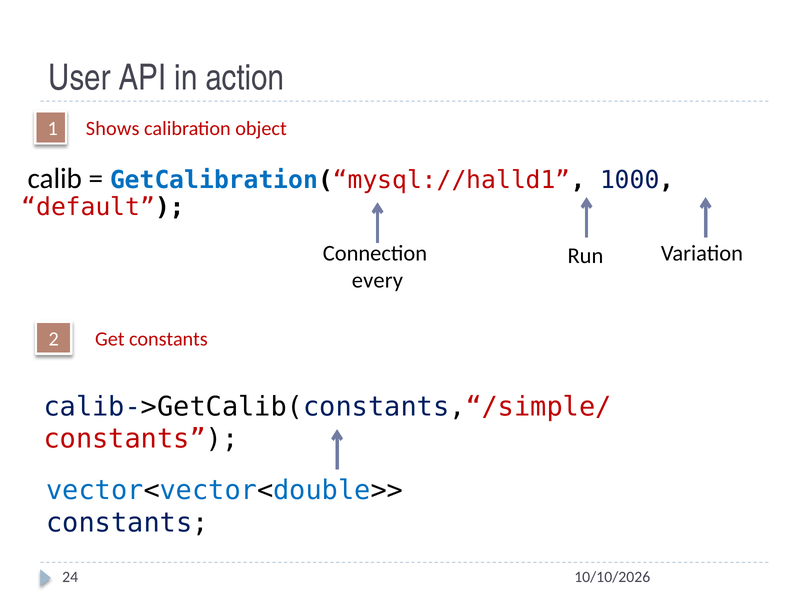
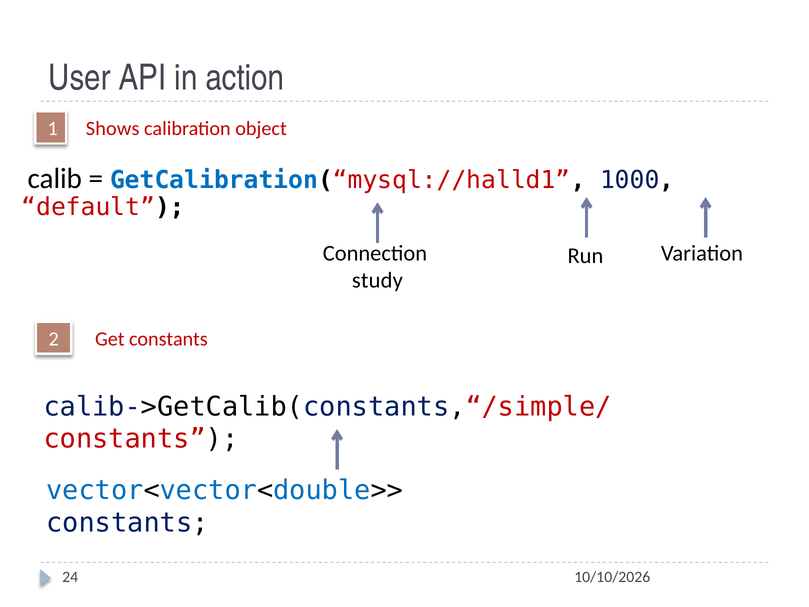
every: every -> study
